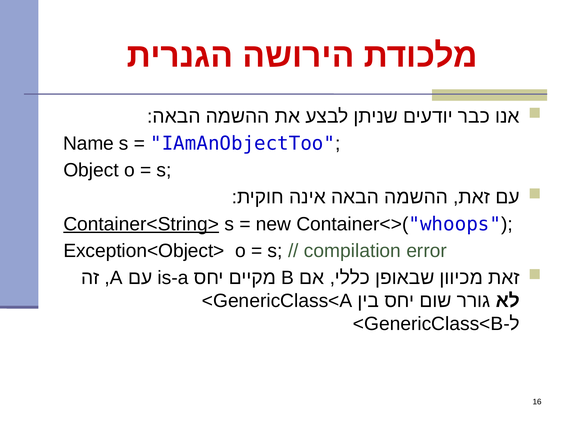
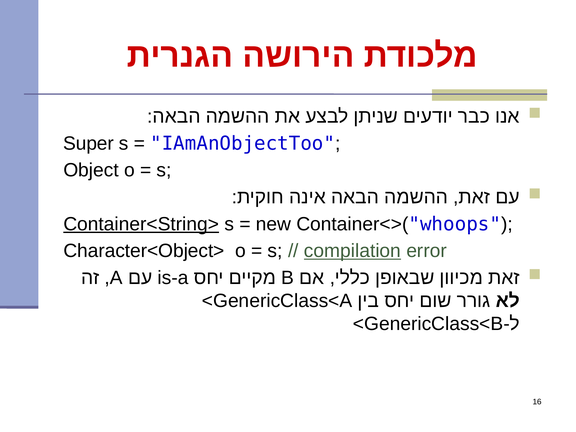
Name: Name -> Super
Exception<Object>: Exception<Object> -> Character<Object>
compilation underline: none -> present
